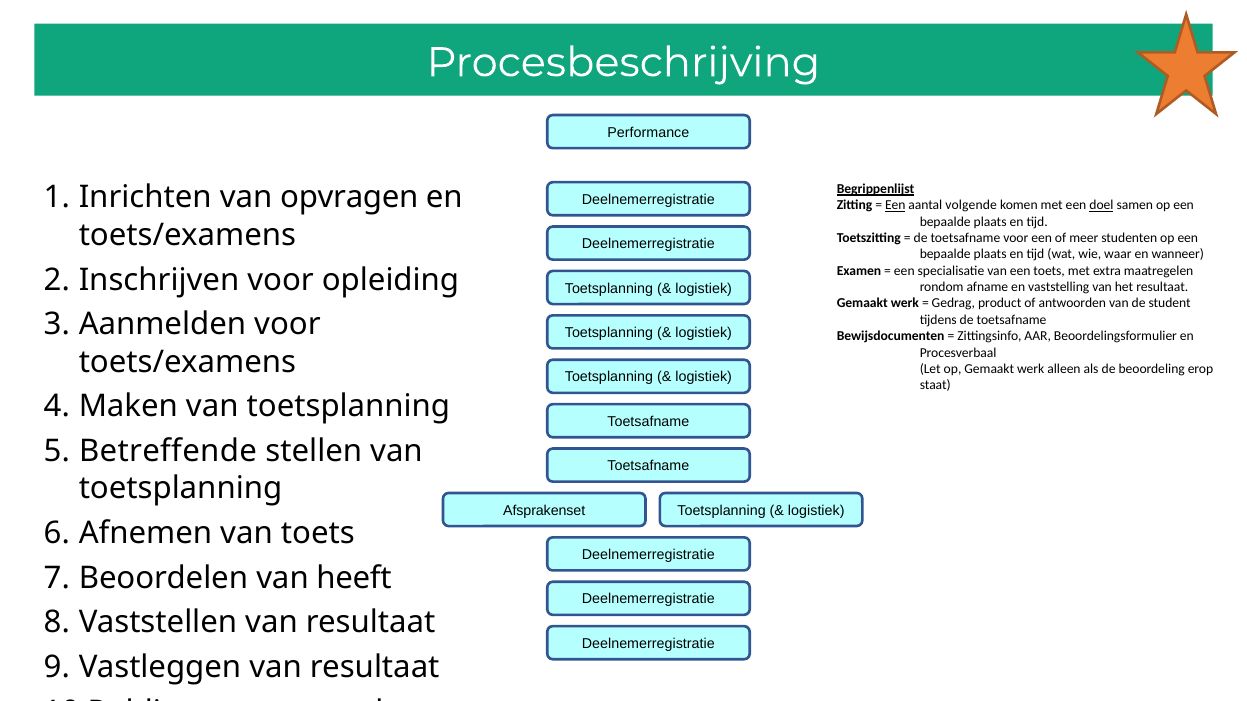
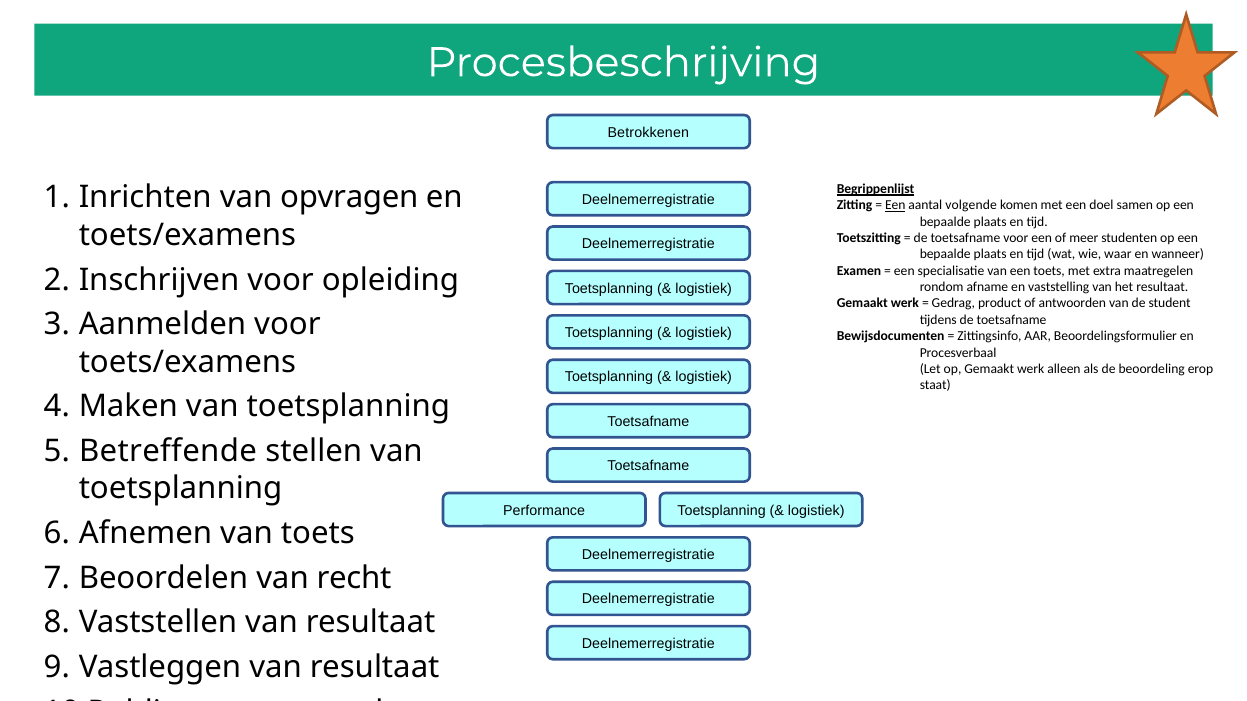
Performance: Performance -> Betrokkenen
doel underline: present -> none
Afsprakenset: Afsprakenset -> Performance
heeft: heeft -> recht
